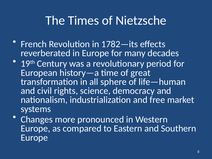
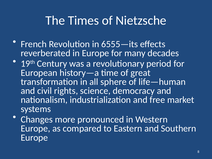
1782—its: 1782—its -> 6555—its
